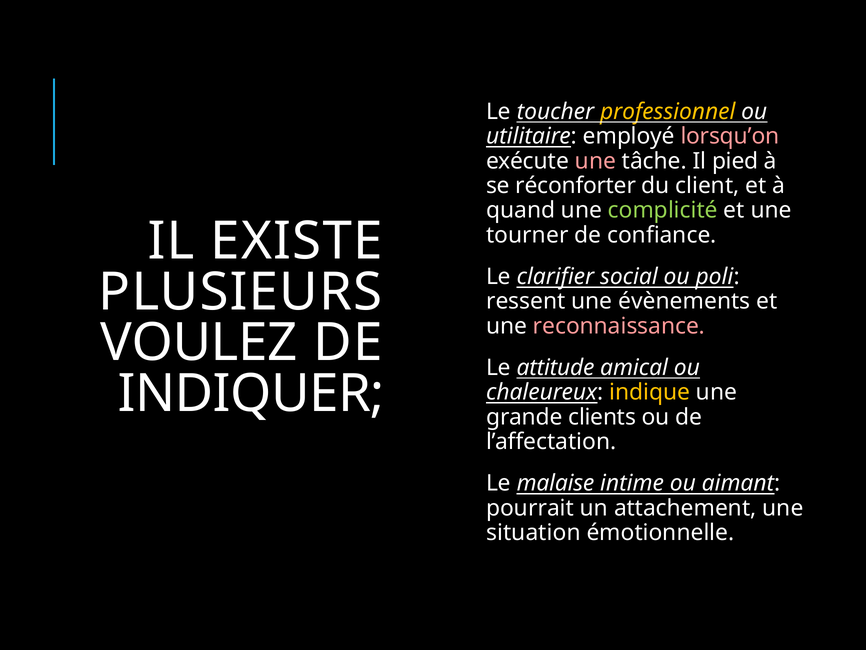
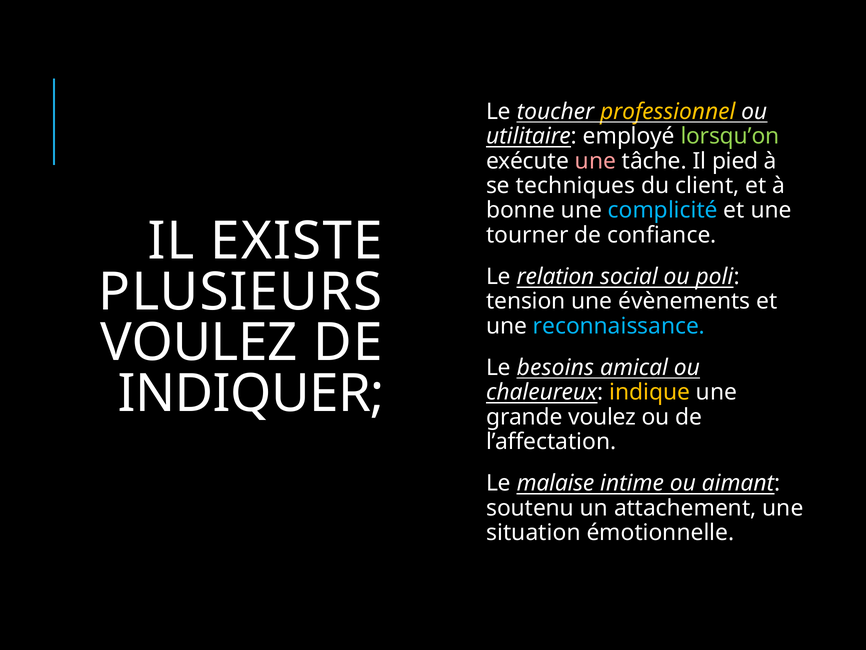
lorsqu’on colour: pink -> light green
réconforter: réconforter -> techniques
quand: quand -> bonne
complicité colour: light green -> light blue
clarifier: clarifier -> relation
ressent: ressent -> tension
reconnaissance colour: pink -> light blue
attitude: attitude -> besoins
grande clients: clients -> voulez
pourrait: pourrait -> soutenu
